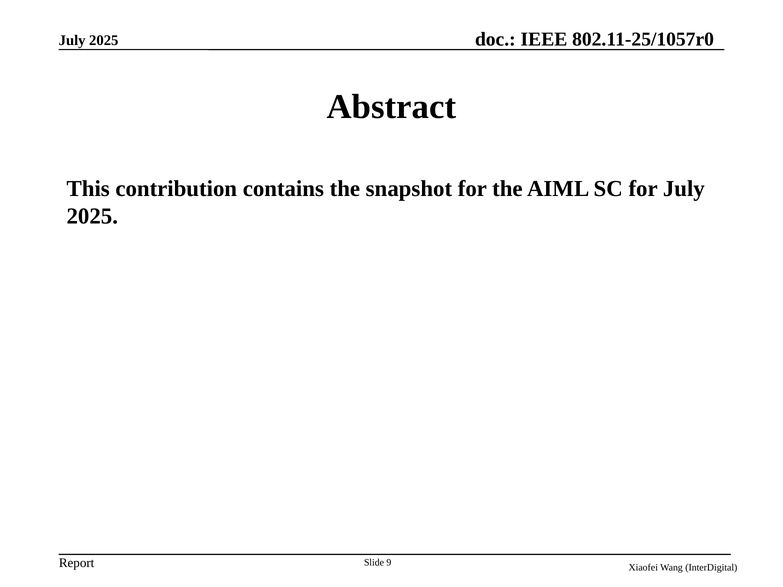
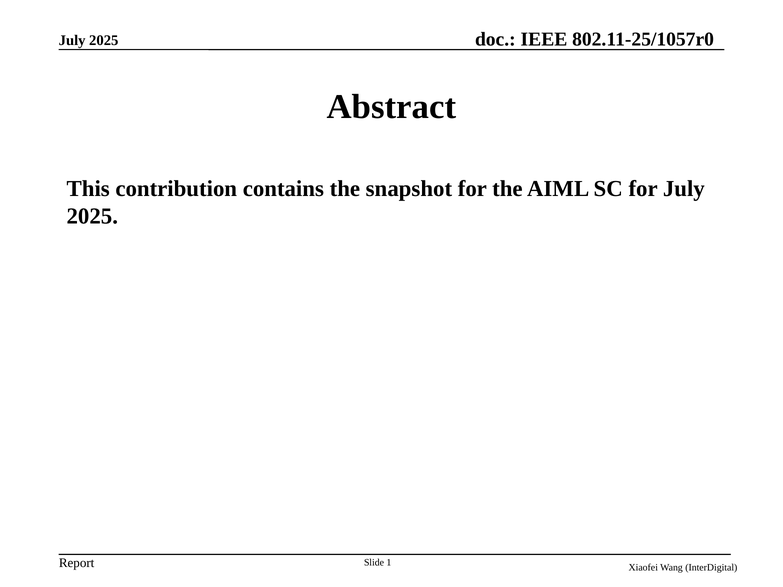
9: 9 -> 1
